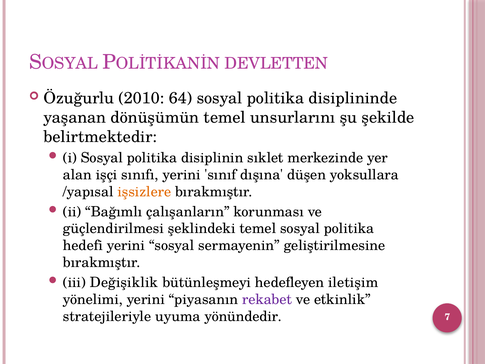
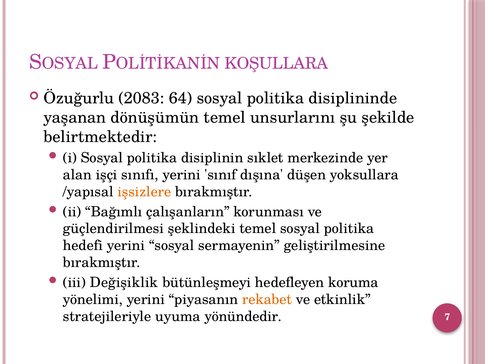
DEVLETTEN: DEVLETTEN -> KOŞULLARA
2010: 2010 -> 2083
iletişim: iletişim -> koruma
rekabet colour: purple -> orange
